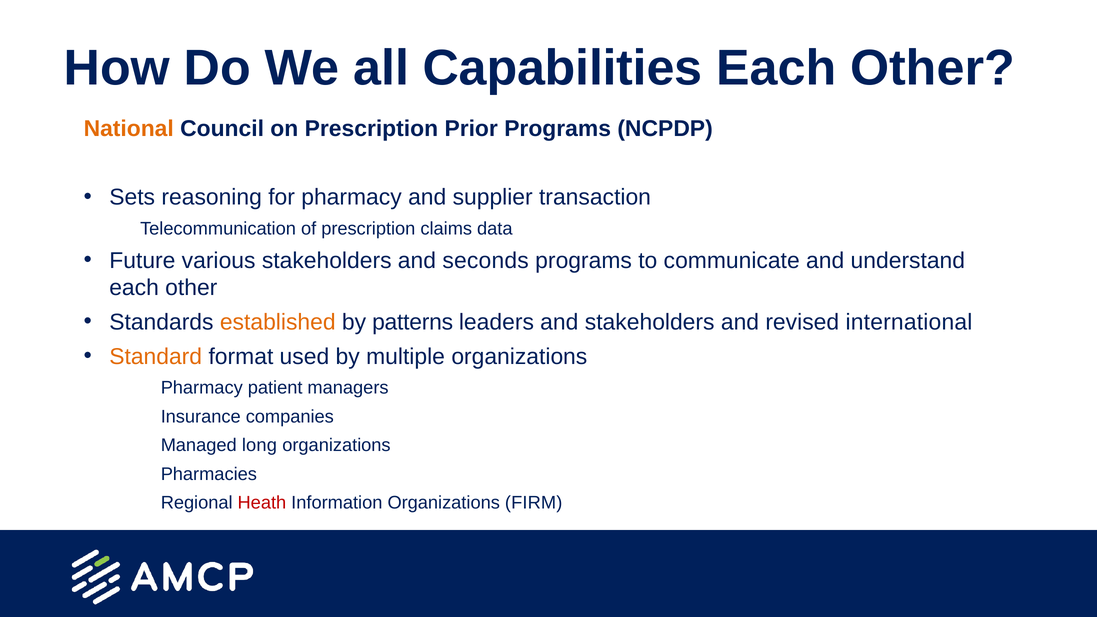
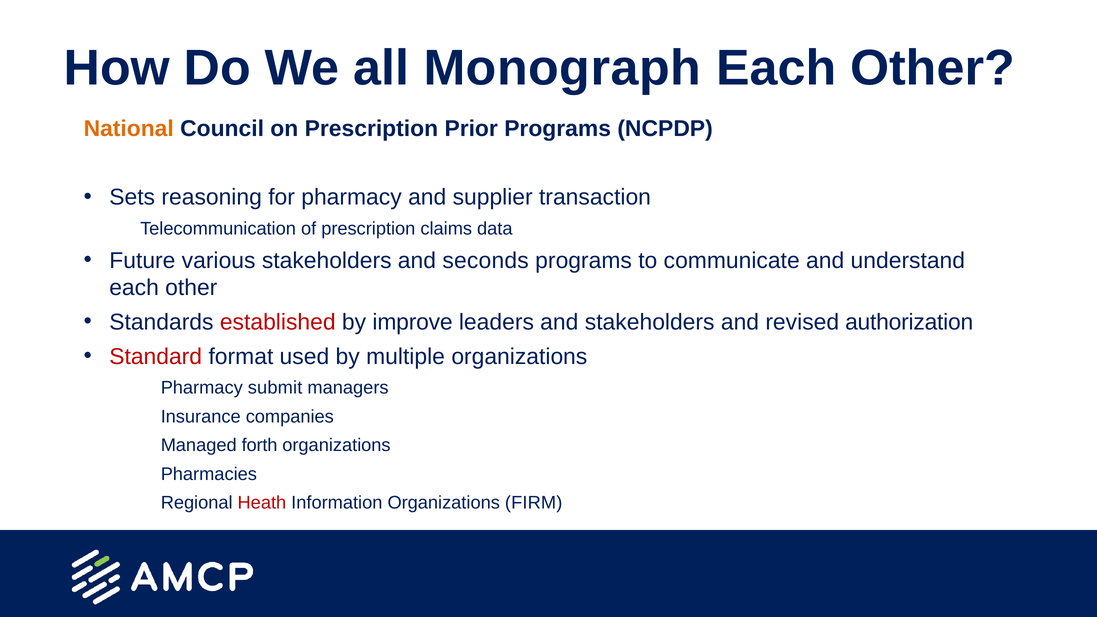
Capabilities: Capabilities -> Monograph
established colour: orange -> red
patterns: patterns -> improve
international: international -> authorization
Standard colour: orange -> red
patient: patient -> submit
long: long -> forth
